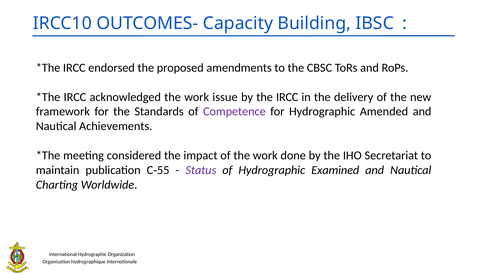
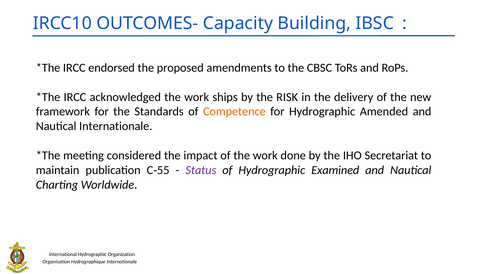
issue: issue -> ships
the IRCC: IRCC -> RISK
Competence colour: purple -> orange
Nautical Achievements: Achievements -> Internationale
